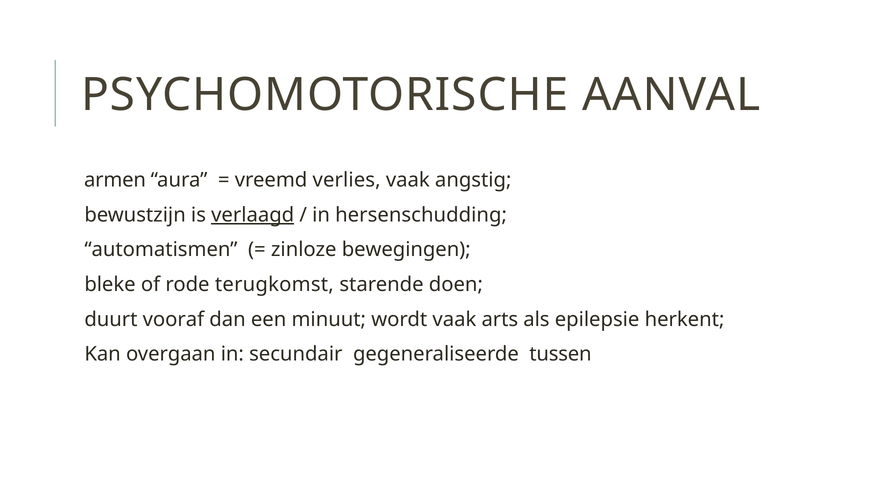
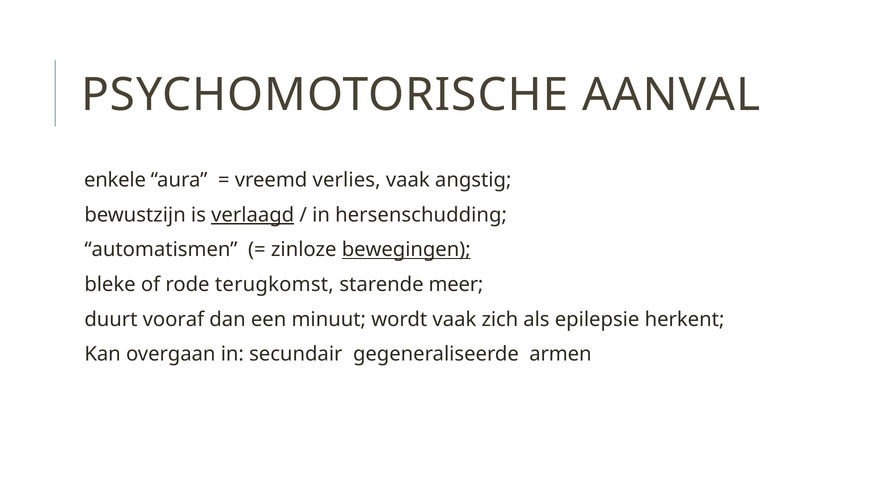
armen: armen -> enkele
bewegingen underline: none -> present
doen: doen -> meer
arts: arts -> zich
tussen: tussen -> armen
